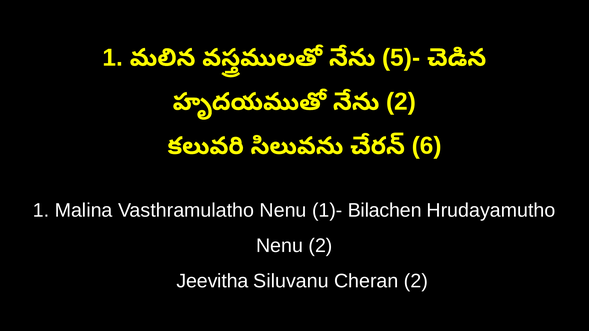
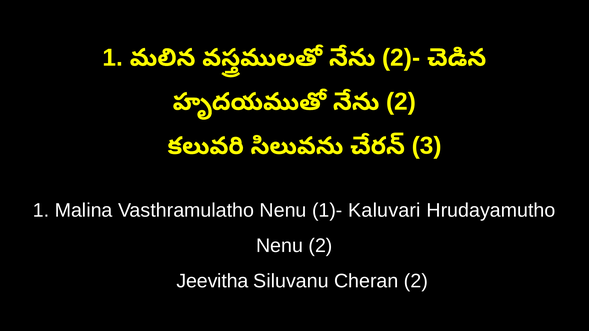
5)-: 5)- -> 2)-
6: 6 -> 3
Bilachen: Bilachen -> Kaluvari
